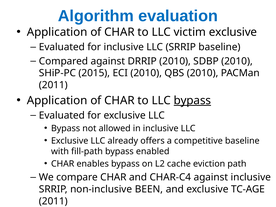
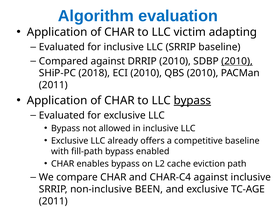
victim exclusive: exclusive -> adapting
2010 at (237, 61) underline: none -> present
2015: 2015 -> 2018
